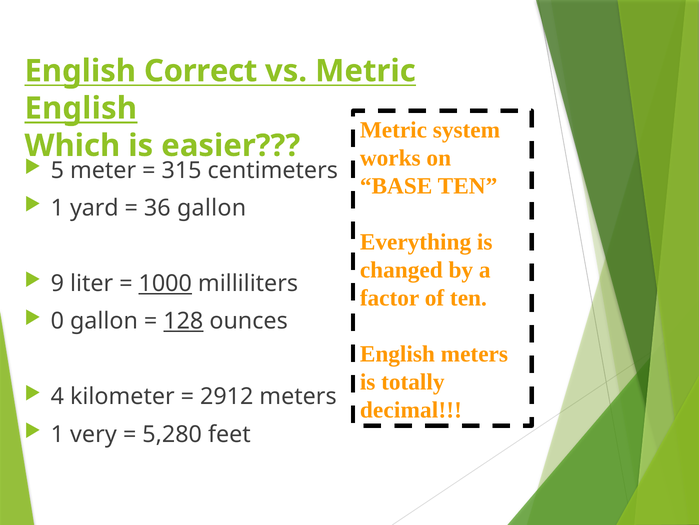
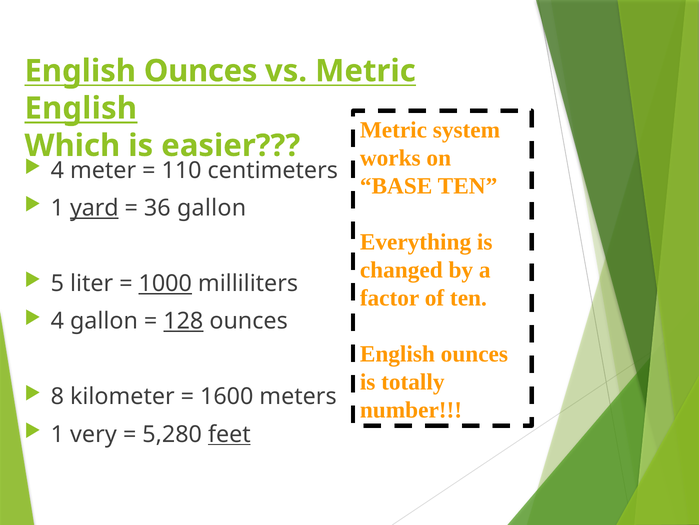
Correct at (201, 71): Correct -> Ounces
5 at (57, 170): 5 -> 4
315: 315 -> 110
yard underline: none -> present
9: 9 -> 5
0 at (57, 321): 0 -> 4
meters at (474, 353): meters -> ounces
4: 4 -> 8
2912: 2912 -> 1600
decimal: decimal -> number
feet underline: none -> present
